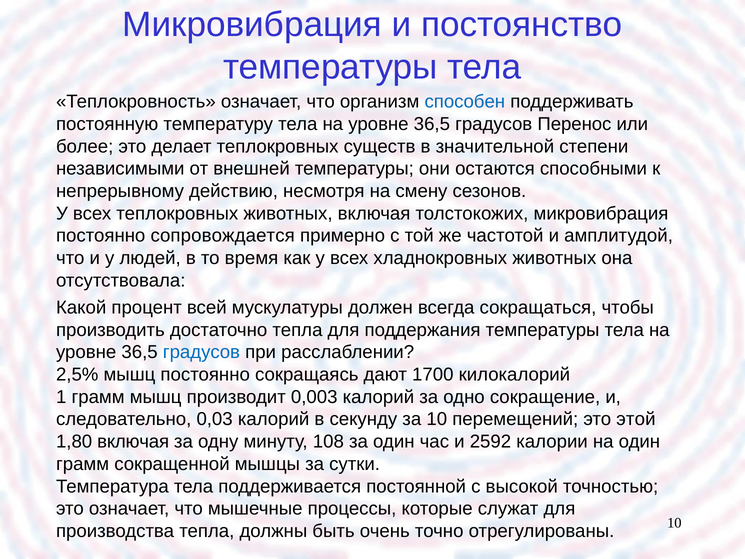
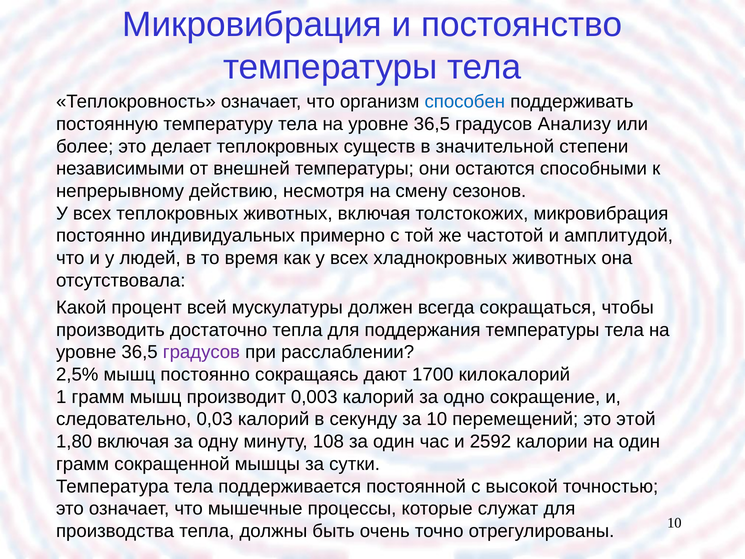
Перенос: Перенос -> Анализу
сопровождается: сопровождается -> индивидуальных
градусов at (201, 352) colour: blue -> purple
